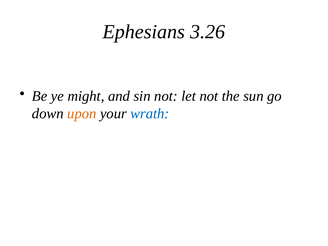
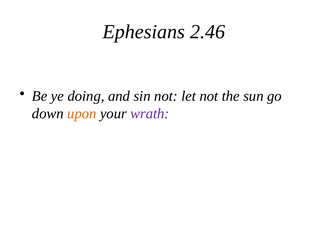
3.26: 3.26 -> 2.46
might: might -> doing
wrath colour: blue -> purple
